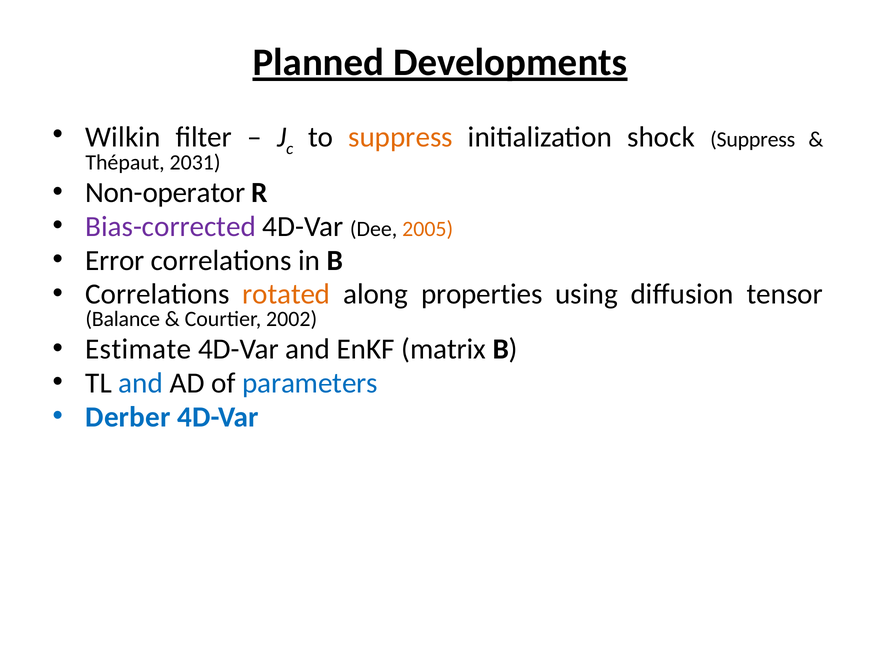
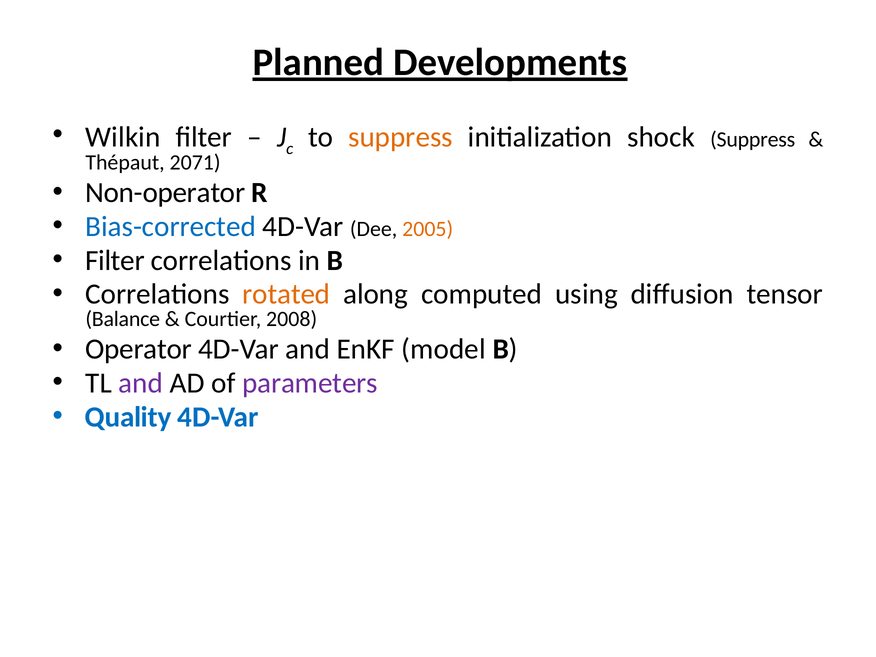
2031: 2031 -> 2071
Bias-corrected colour: purple -> blue
Error at (115, 260): Error -> Filter
properties: properties -> computed
2002: 2002 -> 2008
Estimate: Estimate -> Operator
matrix: matrix -> model
and at (141, 383) colour: blue -> purple
parameters colour: blue -> purple
Derber: Derber -> Quality
